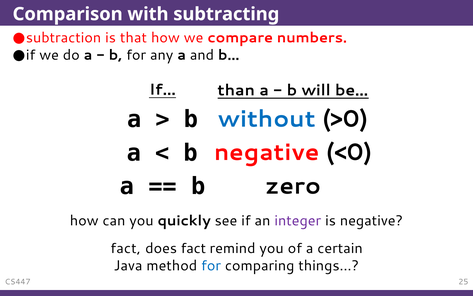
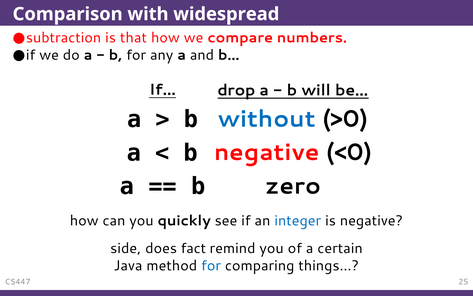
subtracting: subtracting -> widespread
than: than -> drop
integer colour: purple -> blue
fact at (126, 248): fact -> side
